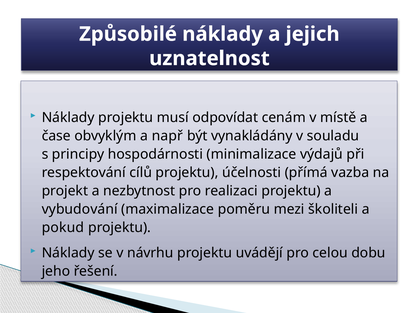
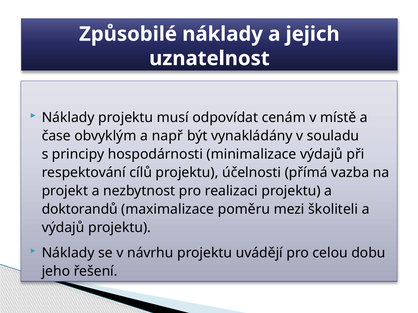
vybudování: vybudování -> doktorandů
pokud at (63, 228): pokud -> výdajů
